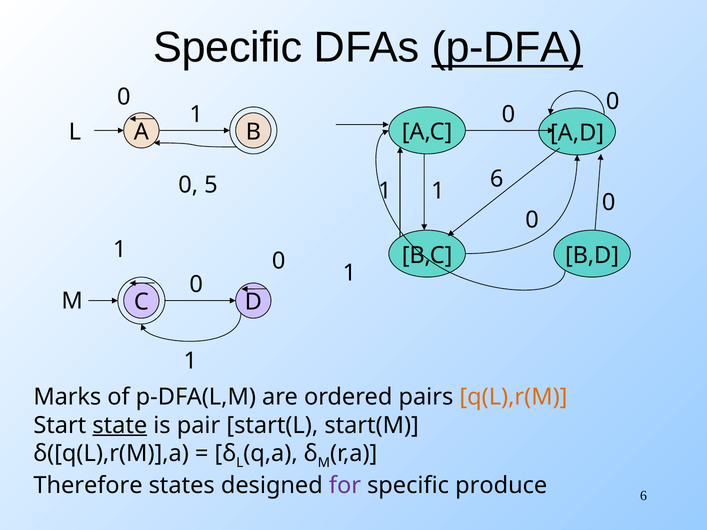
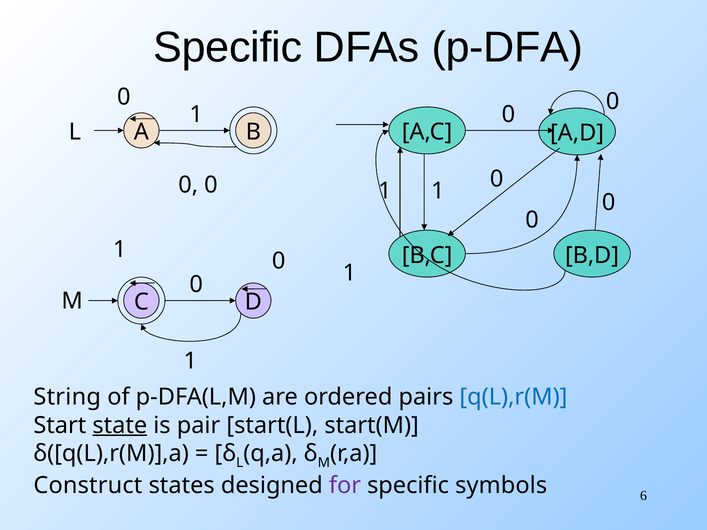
p-DFA underline: present -> none
5 at (211, 185): 5 -> 0
6 at (497, 179): 6 -> 0
Marks: Marks -> String
q(L),r(M colour: orange -> blue
Therefore: Therefore -> Construct
produce: produce -> symbols
